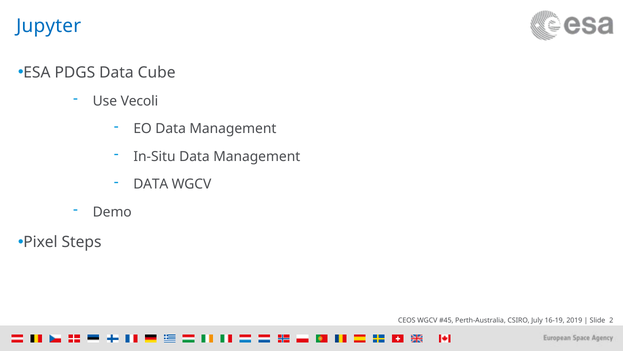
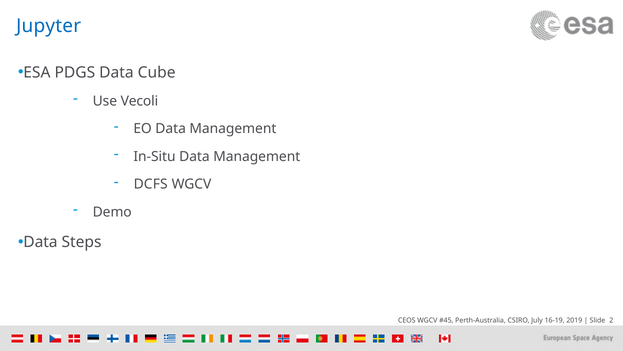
DATA at (151, 184): DATA -> DCFS
Pixel at (40, 242): Pixel -> Data
